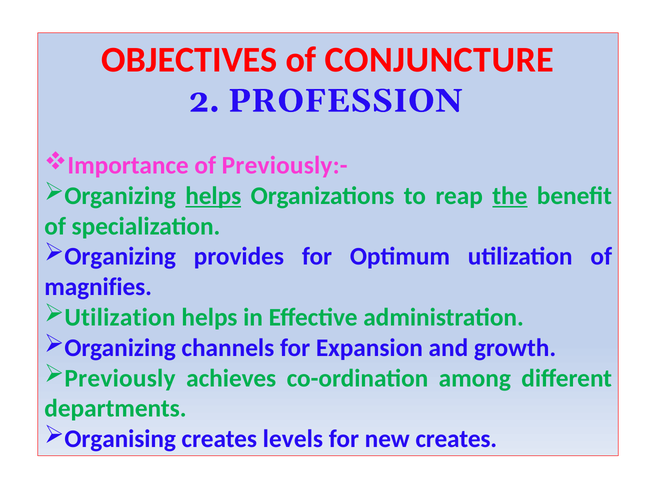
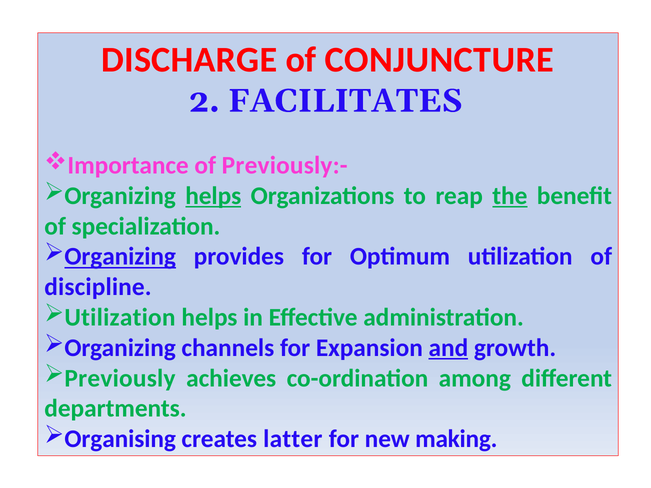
OBJECTIVES: OBJECTIVES -> DISCHARGE
PROFESSION: PROFESSION -> FACILITATES
Organizing at (120, 257) underline: none -> present
magnifies: magnifies -> discipline
and underline: none -> present
levels: levels -> latter
new creates: creates -> making
